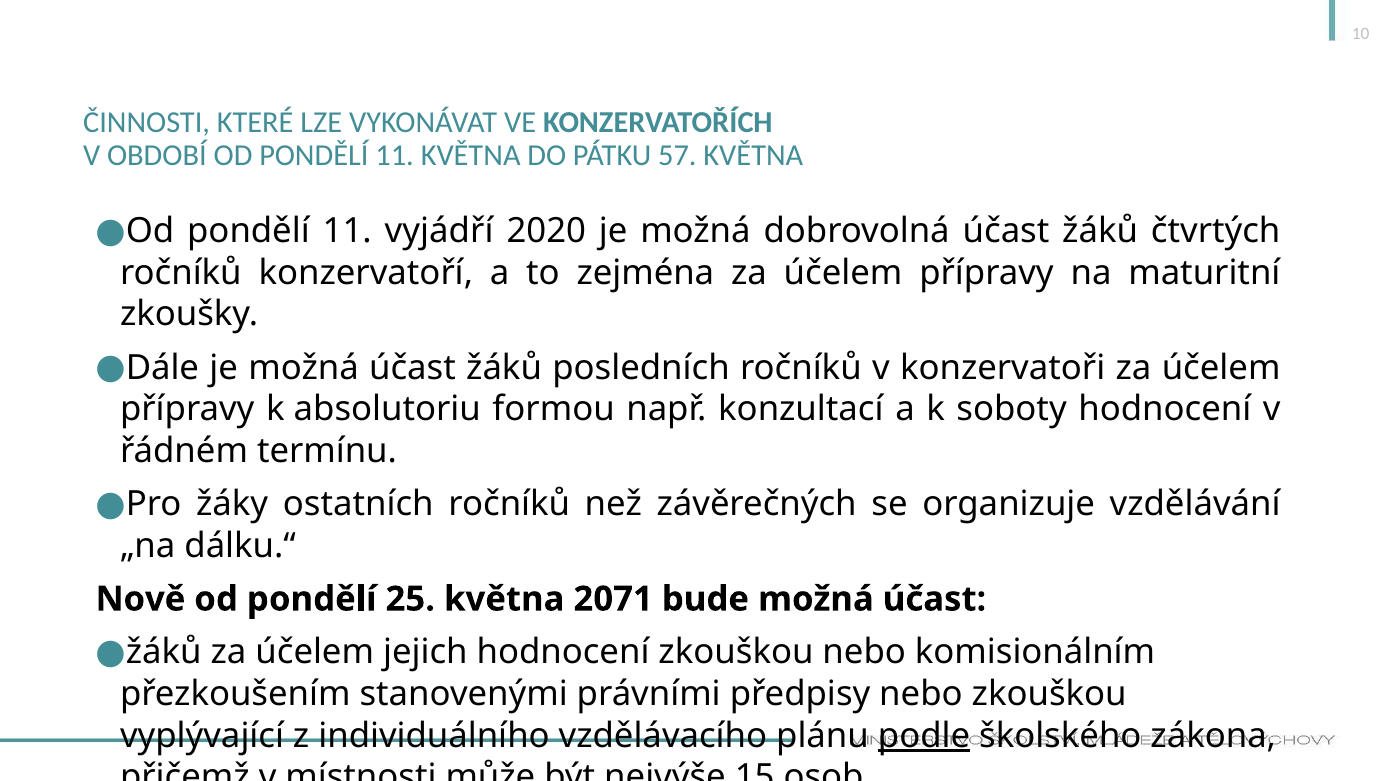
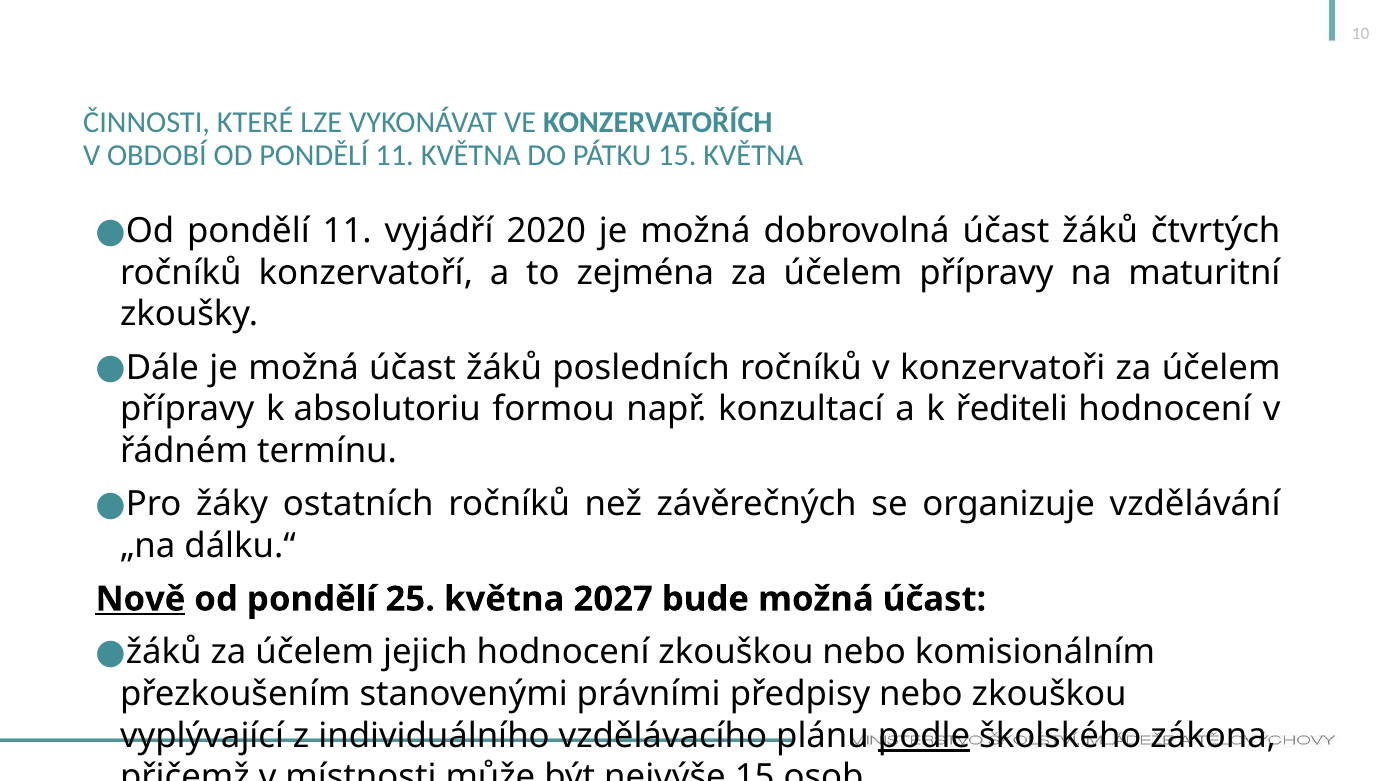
PÁTKU 57: 57 -> 15
soboty: soboty -> řediteli
Nově underline: none -> present
2071: 2071 -> 2027
